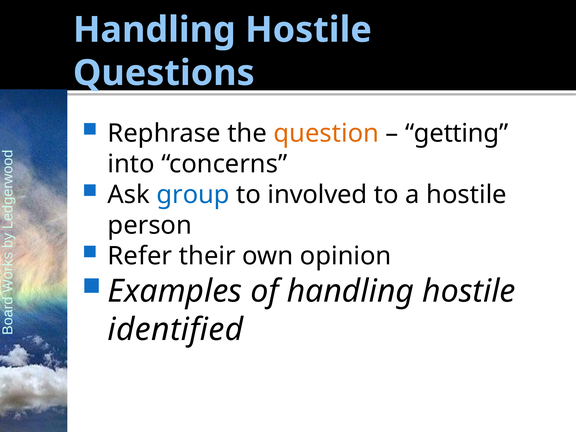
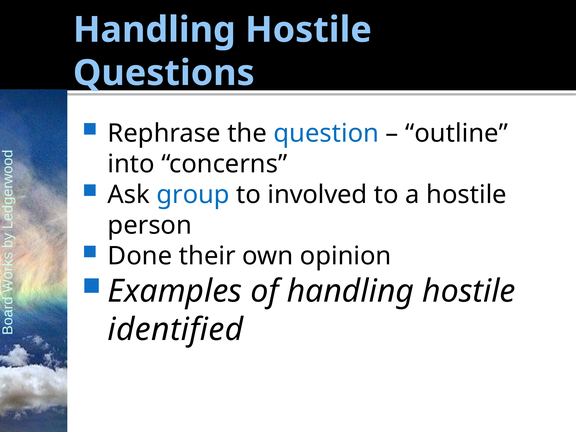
question colour: orange -> blue
getting: getting -> outline
Refer: Refer -> Done
